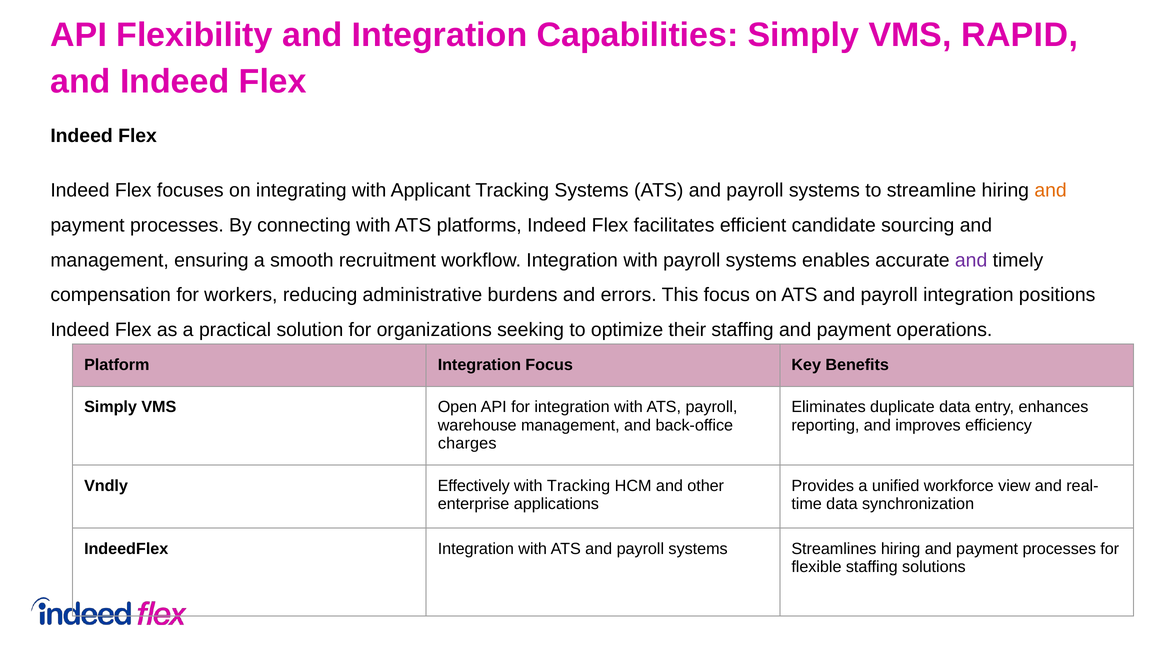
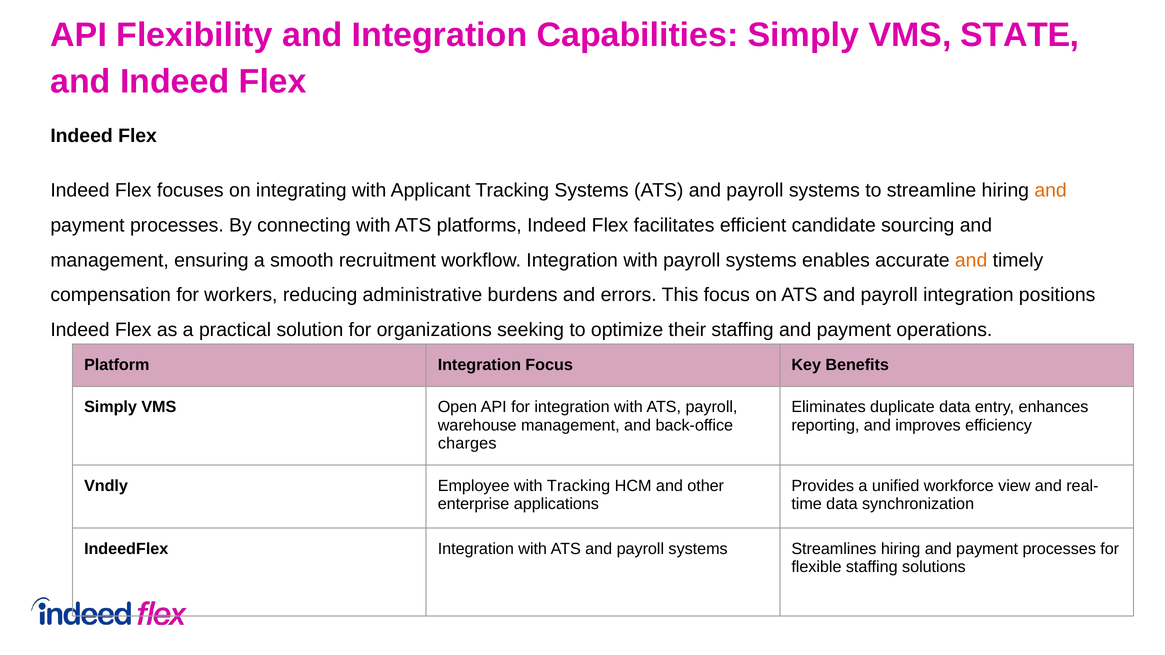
RAPID: RAPID -> STATE
and at (971, 260) colour: purple -> orange
Effectively: Effectively -> Employee
